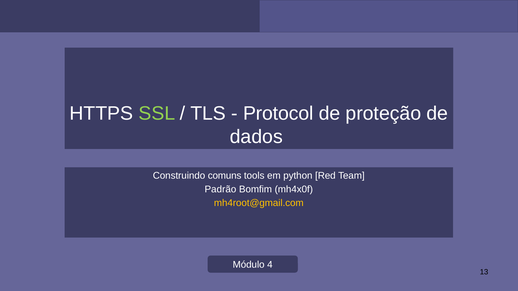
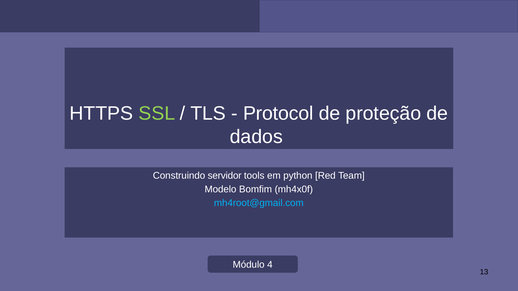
comuns: comuns -> servidor
Padrão: Padrão -> Modelo
mh4root@gmail.com colour: yellow -> light blue
